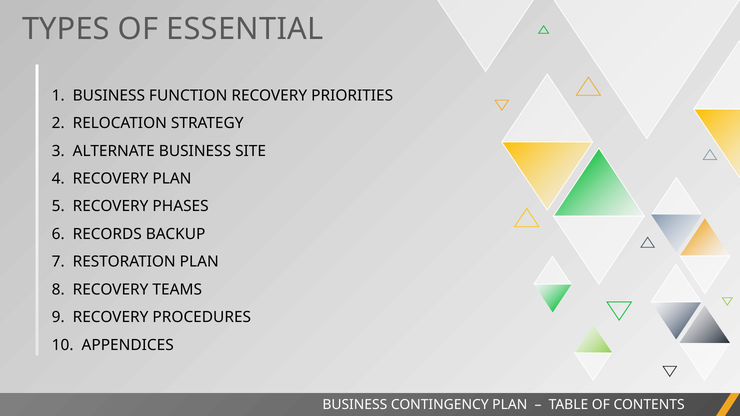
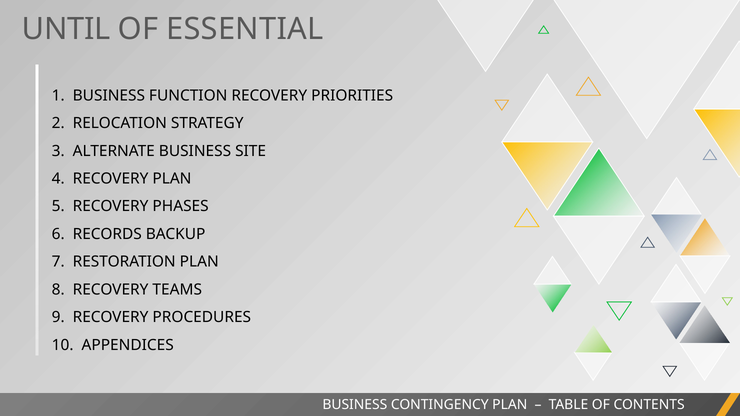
TYPES: TYPES -> UNTIL
